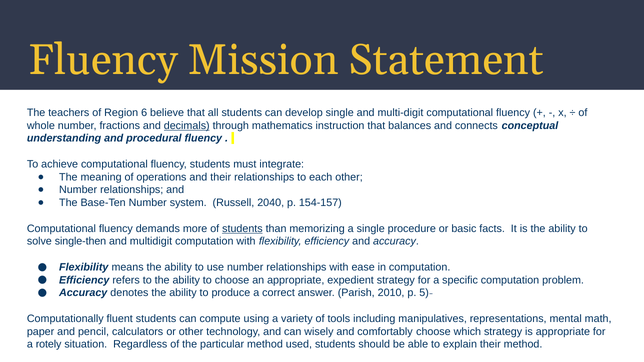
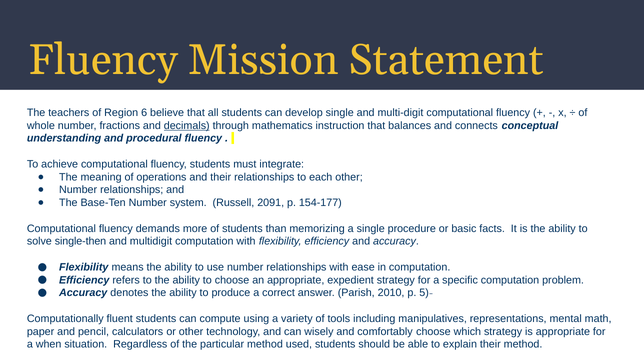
2040: 2040 -> 2091
154-157: 154-157 -> 154-177
students at (242, 229) underline: present -> none
rotely: rotely -> when
